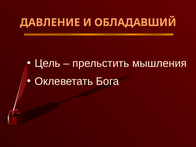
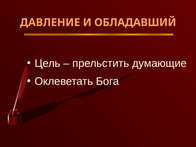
мышления: мышления -> думающие
